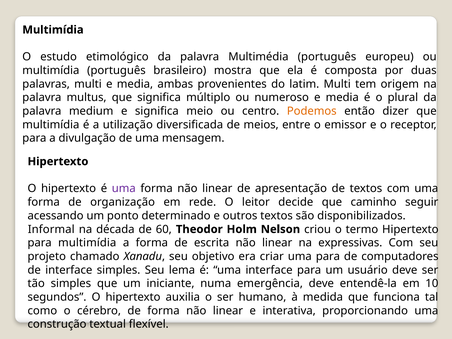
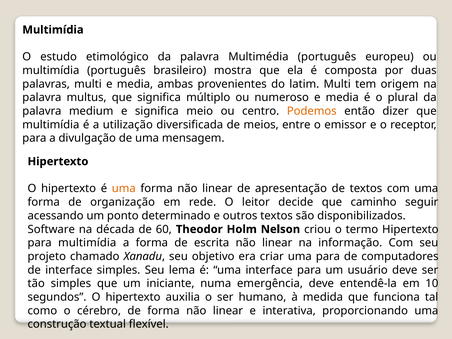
uma at (124, 189) colour: purple -> orange
Informal: Informal -> Software
expressivas: expressivas -> informação
